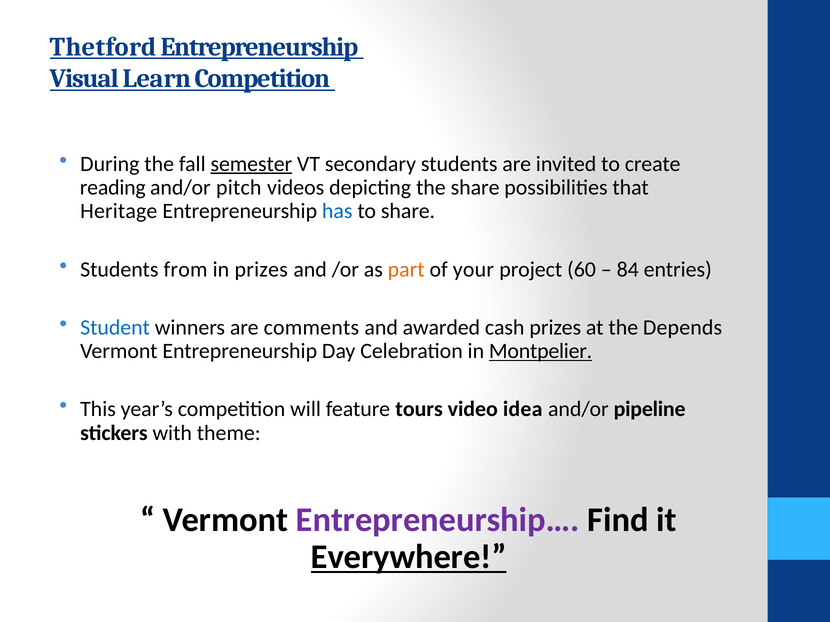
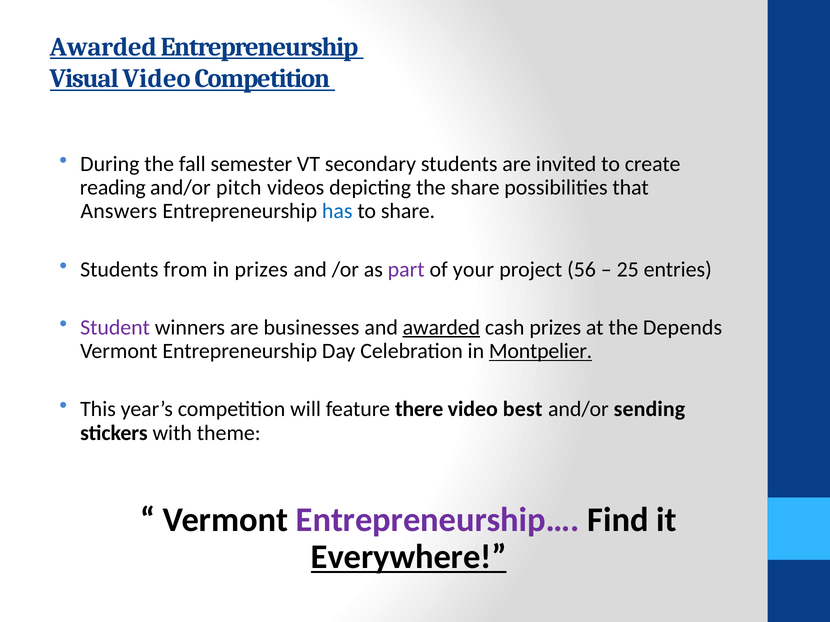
Thetford at (103, 47): Thetford -> Awarded
Visual Learn: Learn -> Video
semester underline: present -> none
Heritage: Heritage -> Answers
part colour: orange -> purple
60: 60 -> 56
84: 84 -> 25
Student colour: blue -> purple
comments: comments -> businesses
awarded at (441, 328) underline: none -> present
tours: tours -> there
idea: idea -> best
pipeline: pipeline -> sending
